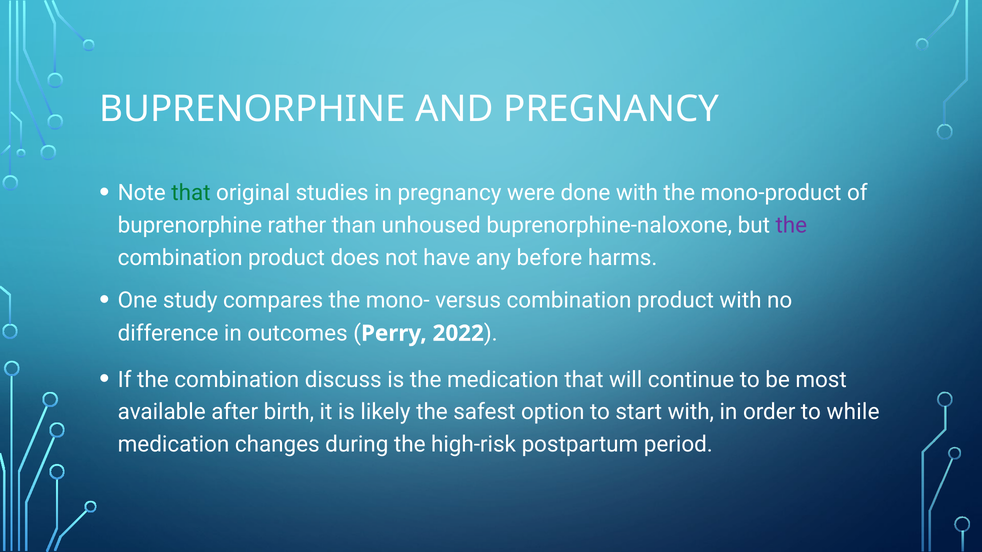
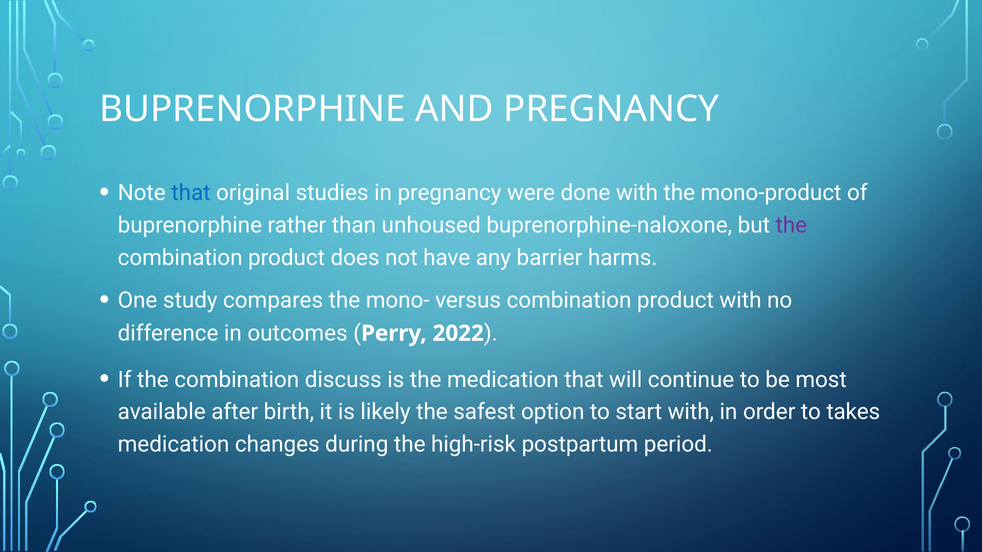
that at (191, 193) colour: green -> blue
before: before -> barrier
while: while -> takes
